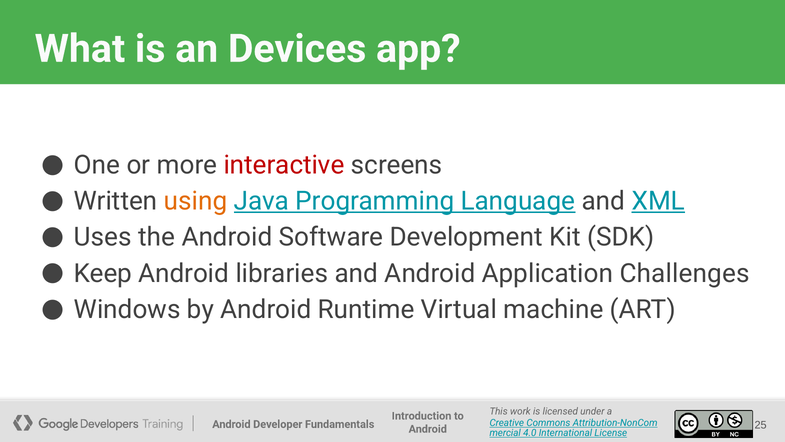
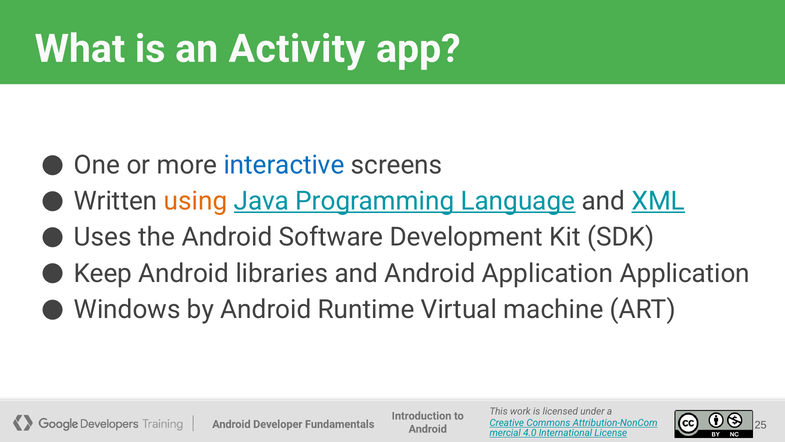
Devices: Devices -> Activity
interactive colour: red -> blue
Application Challenges: Challenges -> Application
